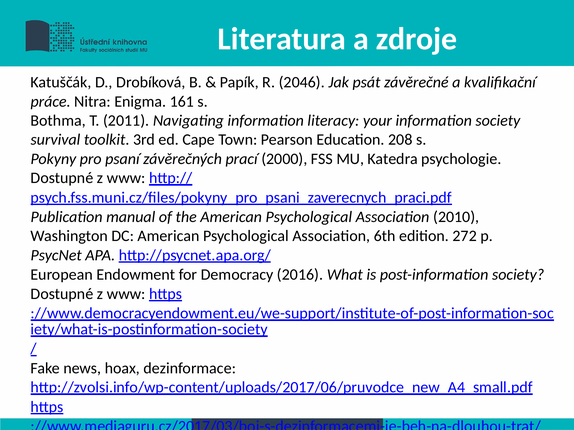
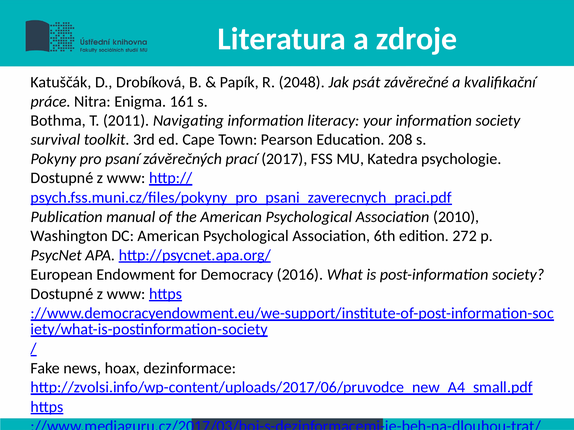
2046: 2046 -> 2048
2000: 2000 -> 2017
